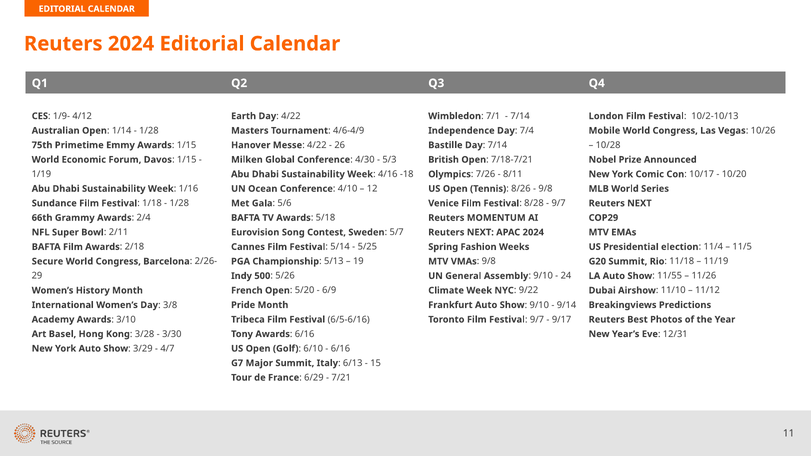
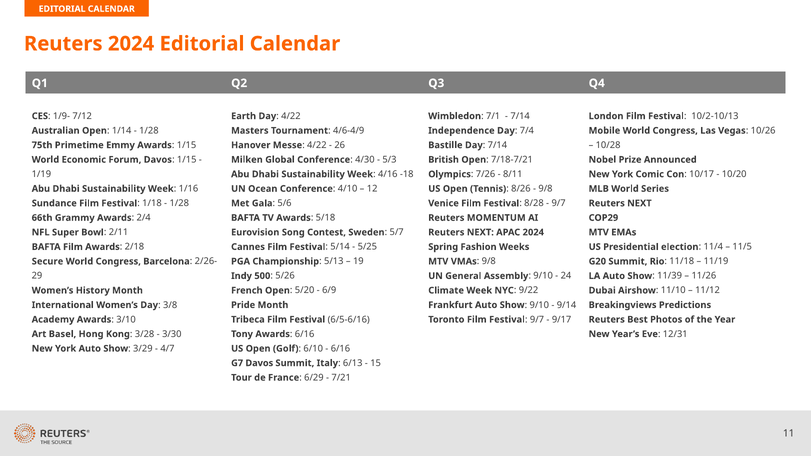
4/12: 4/12 -> 7/12
11/55: 11/55 -> 11/39
G7 Major: Major -> Davos
